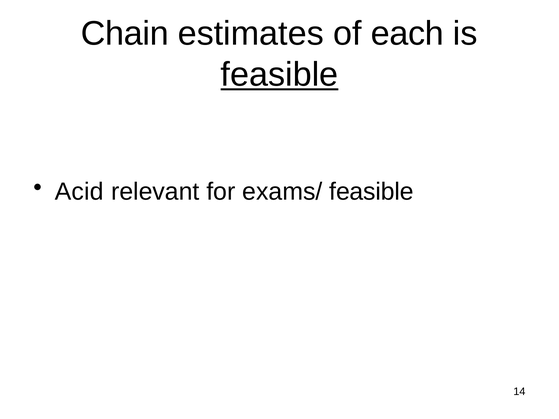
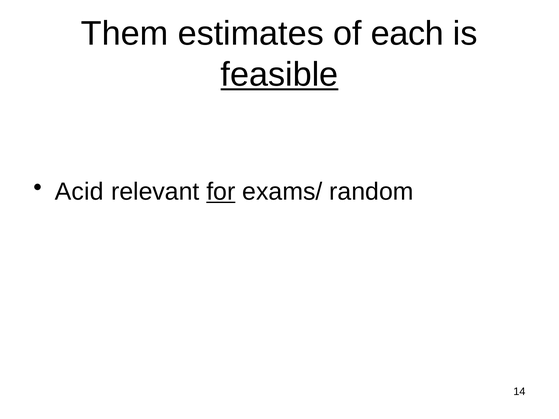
Chain: Chain -> Them
for underline: none -> present
exams/ feasible: feasible -> random
